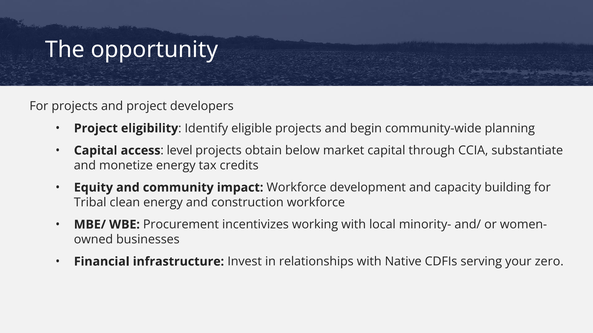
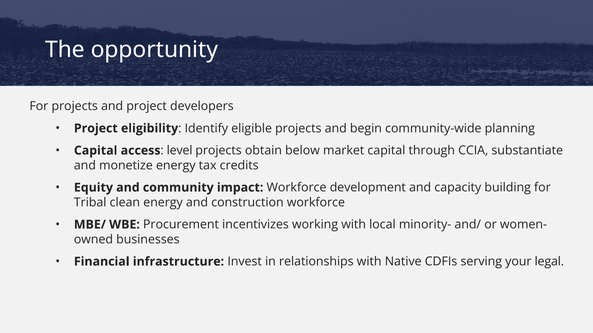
zero: zero -> legal
